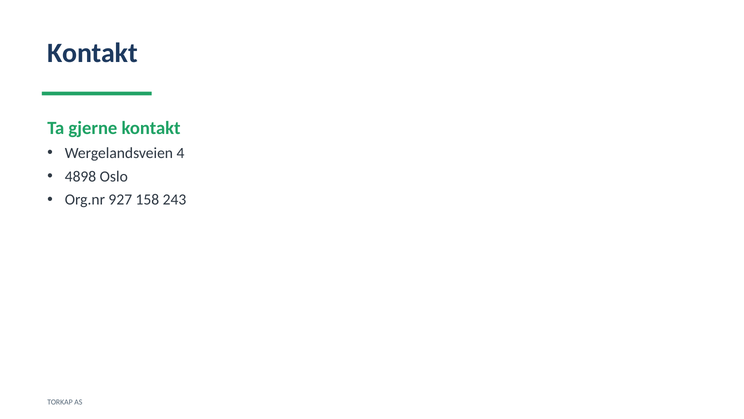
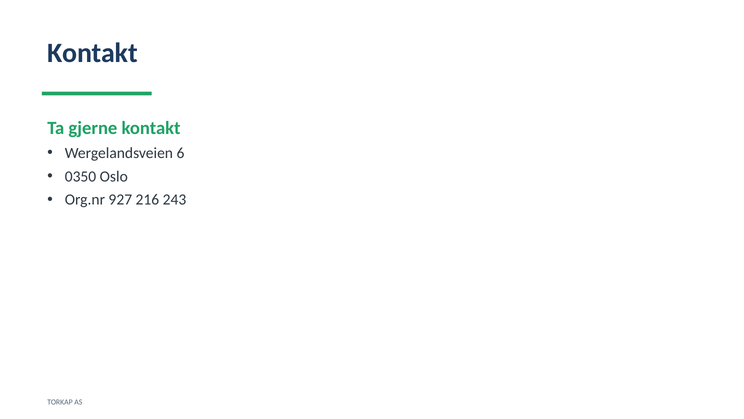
4: 4 -> 6
4898: 4898 -> 0350
158: 158 -> 216
